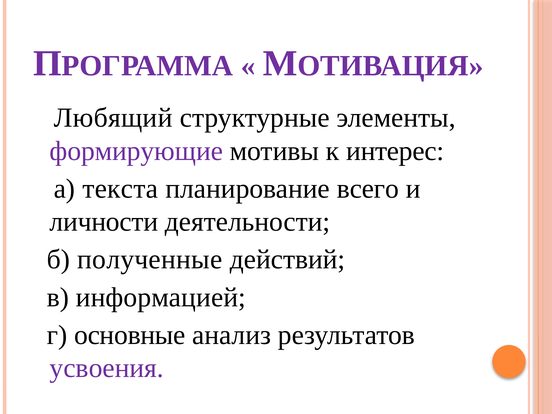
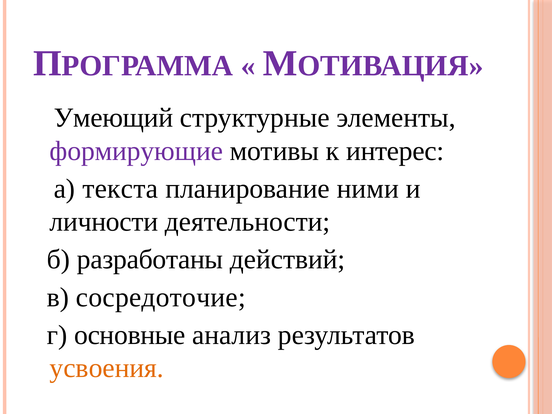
Любящий: Любящий -> Умеющий
всего: всего -> ними
полученные: полученные -> разработаны
информацией: информацией -> сосредоточие
усвоения colour: purple -> orange
